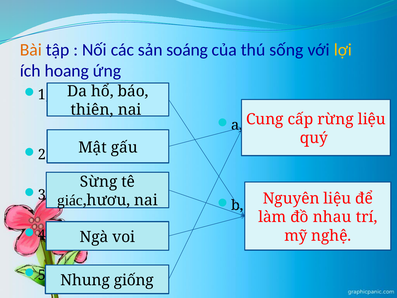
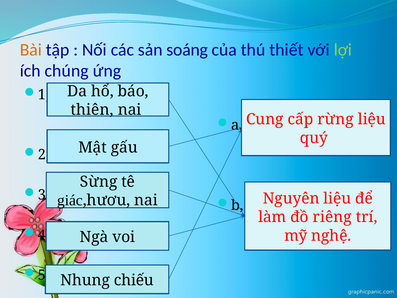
sống: sống -> thiết
lợi colour: yellow -> light green
hoang: hoang -> chúng
nhau: nhau -> riêng
giống: giống -> chiếu
